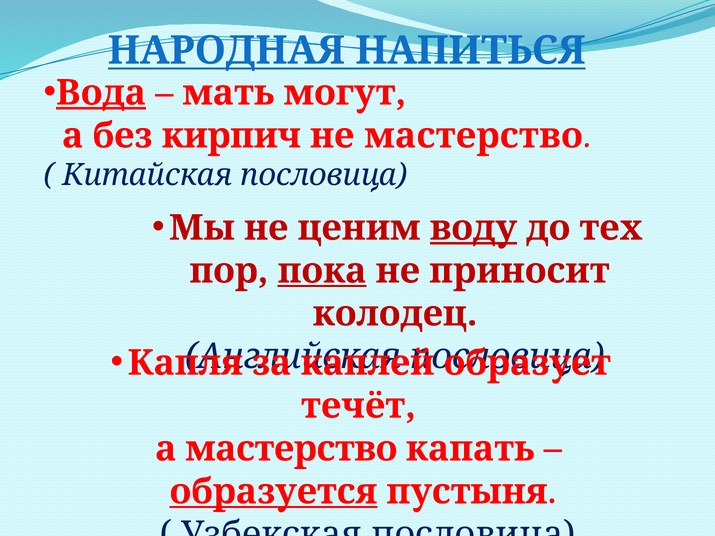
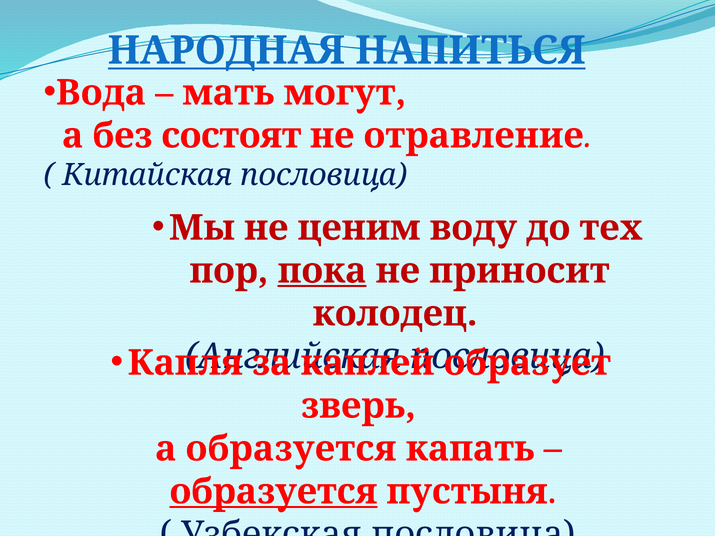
Вода underline: present -> none
кирпич: кирпич -> состоят
не мастерство: мастерство -> отравление
воду underline: present -> none
течёт: течёт -> зверь
а мастерство: мастерство -> образуется
